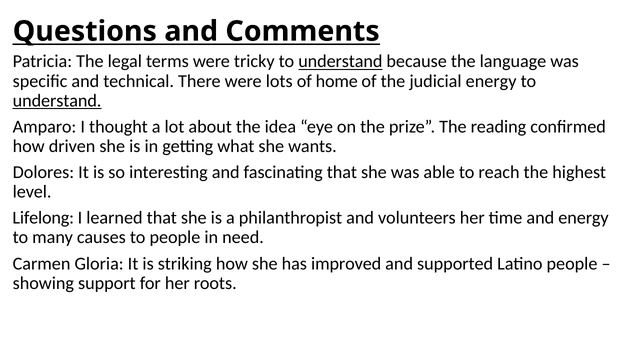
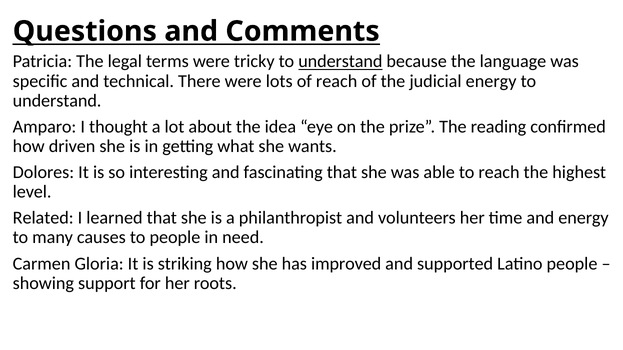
of home: home -> reach
understand at (57, 101) underline: present -> none
Lifelong: Lifelong -> Related
